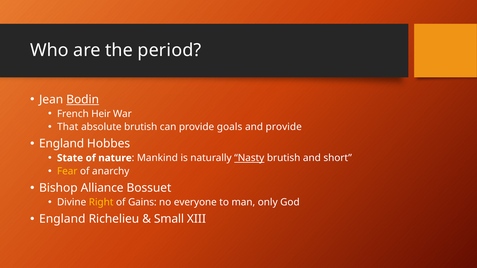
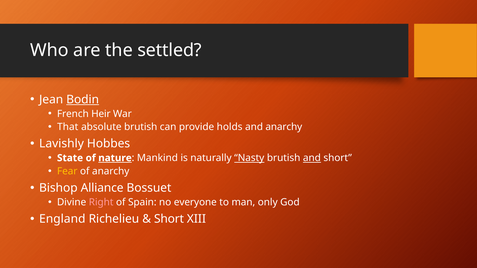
period: period -> settled
goals: goals -> holds
and provide: provide -> anarchy
England at (62, 144): England -> Lavishly
nature underline: none -> present
and at (312, 158) underline: none -> present
Right colour: yellow -> pink
Gains: Gains -> Spain
Small at (169, 219): Small -> Short
